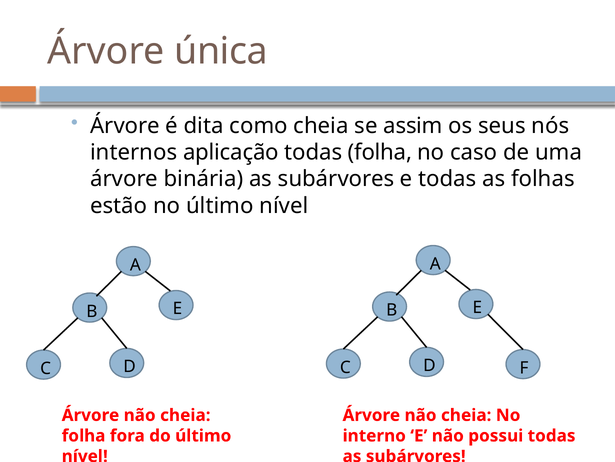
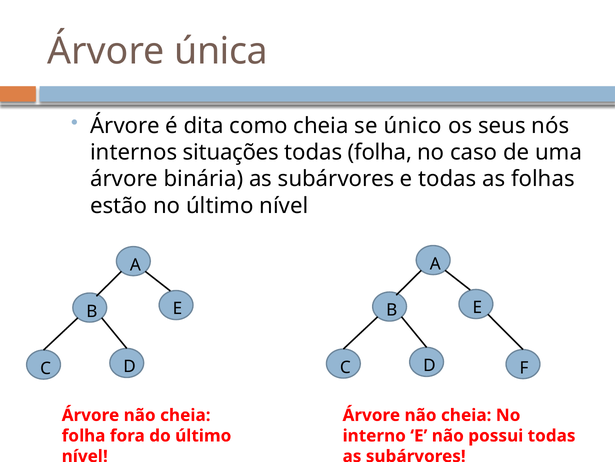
assim: assim -> único
aplicação: aplicação -> situações
